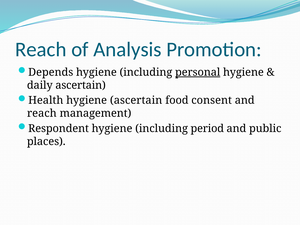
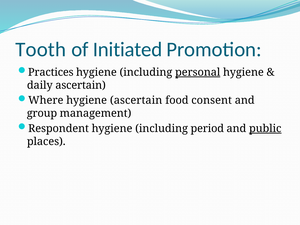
Reach at (41, 50): Reach -> Tooth
Analysis: Analysis -> Initiated
Depends: Depends -> Practices
Health: Health -> Where
reach at (42, 113): reach -> group
public underline: none -> present
